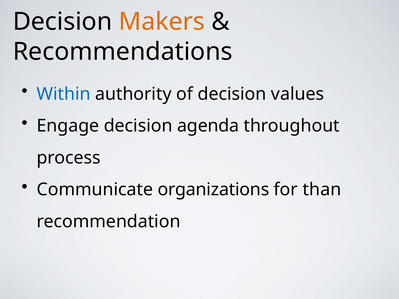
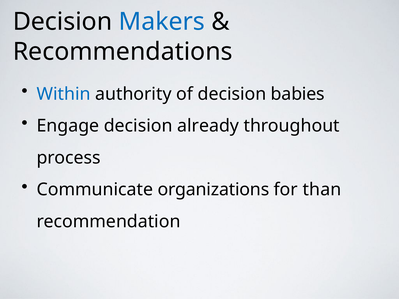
Makers colour: orange -> blue
values: values -> babies
agenda: agenda -> already
